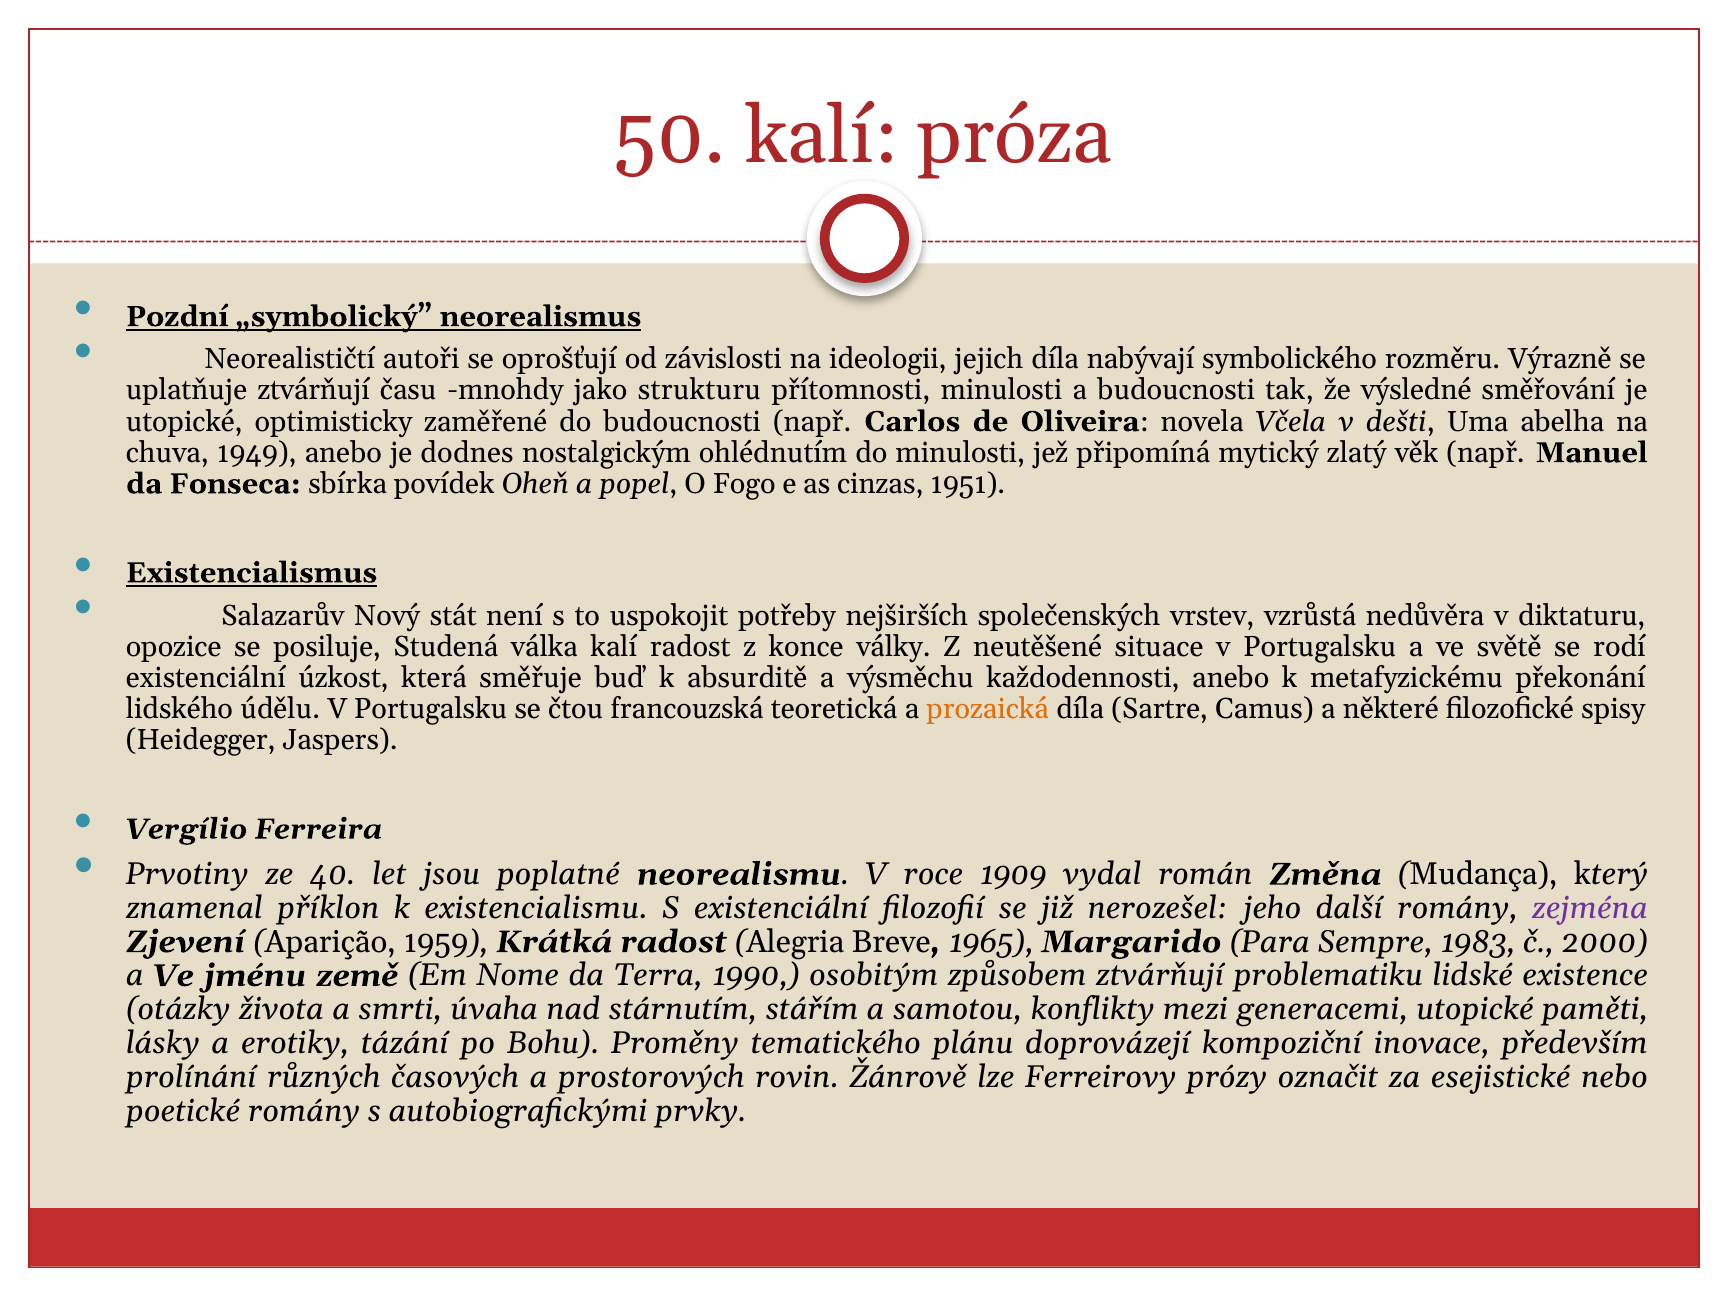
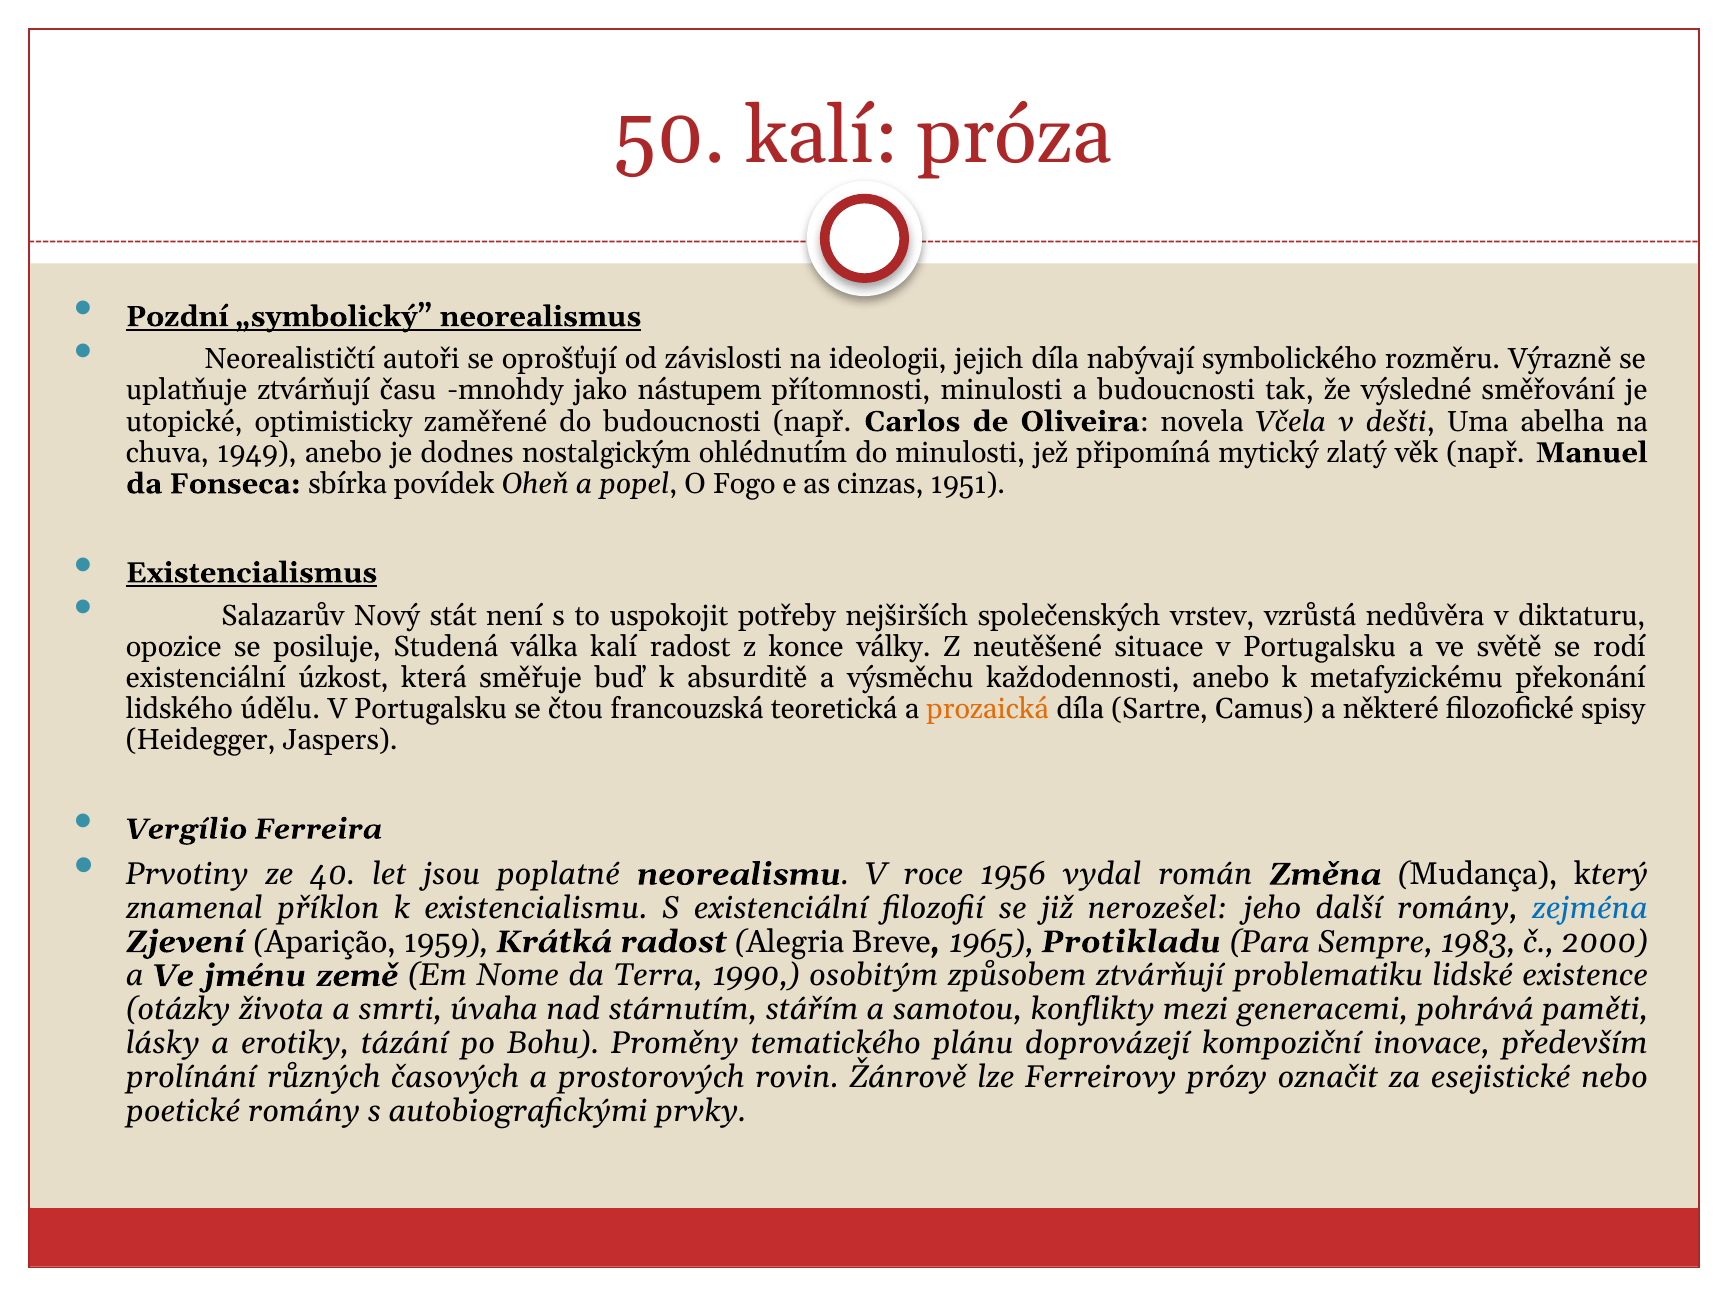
strukturu: strukturu -> nástupem
1909: 1909 -> 1956
zejména colour: purple -> blue
Margarido: Margarido -> Protikladu
generacemi utopické: utopické -> pohrává
